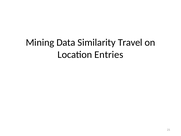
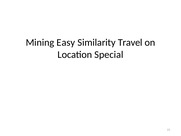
Data: Data -> Easy
Entries: Entries -> Special
